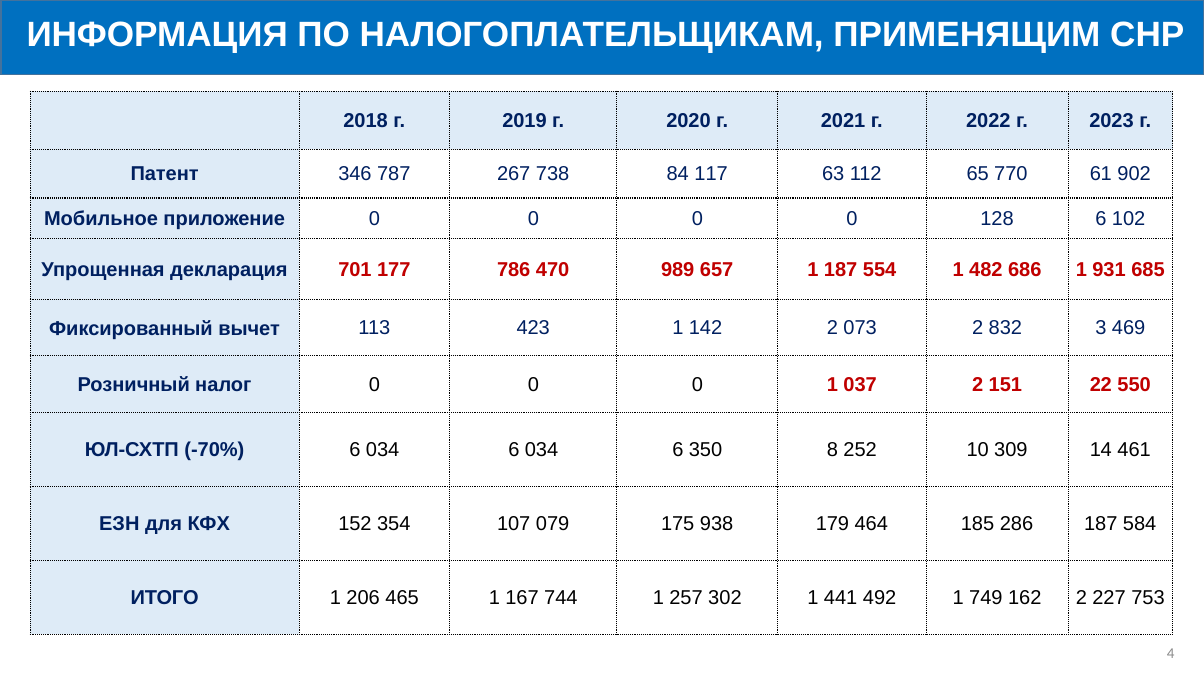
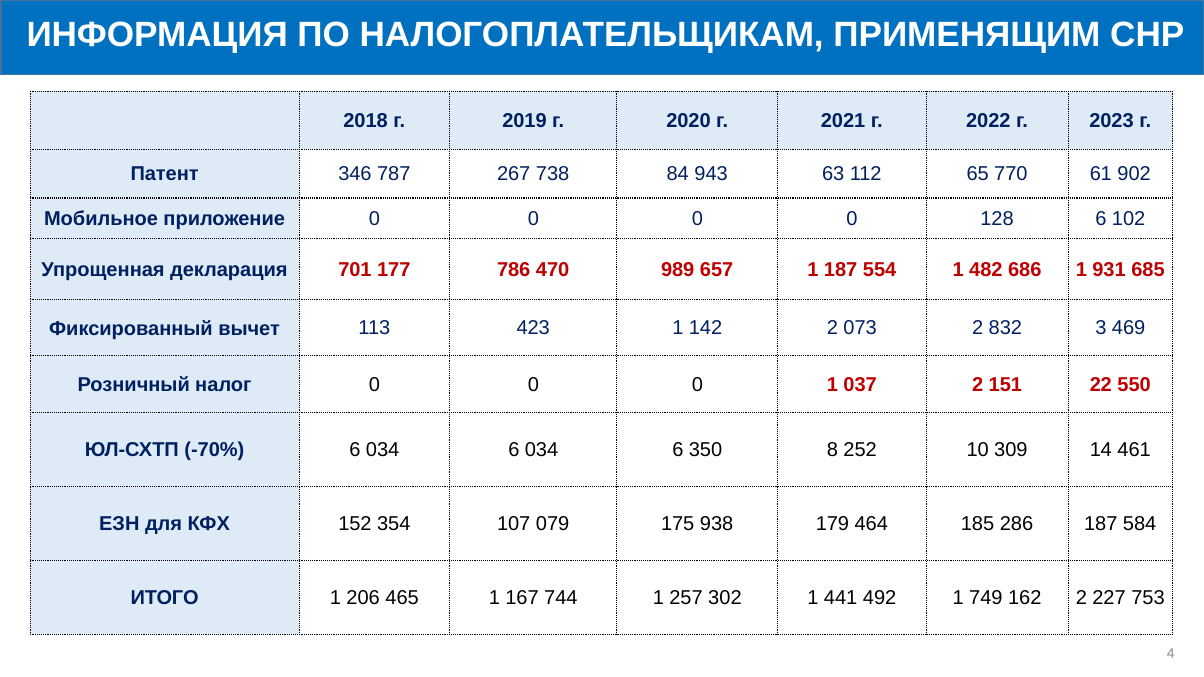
117: 117 -> 943
